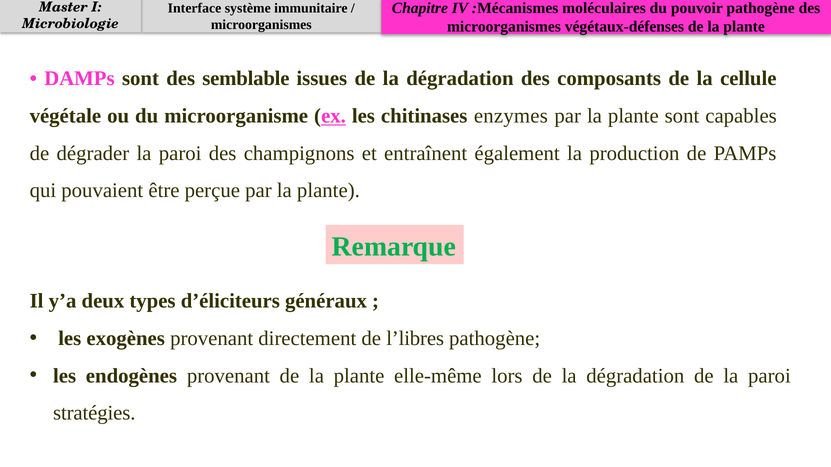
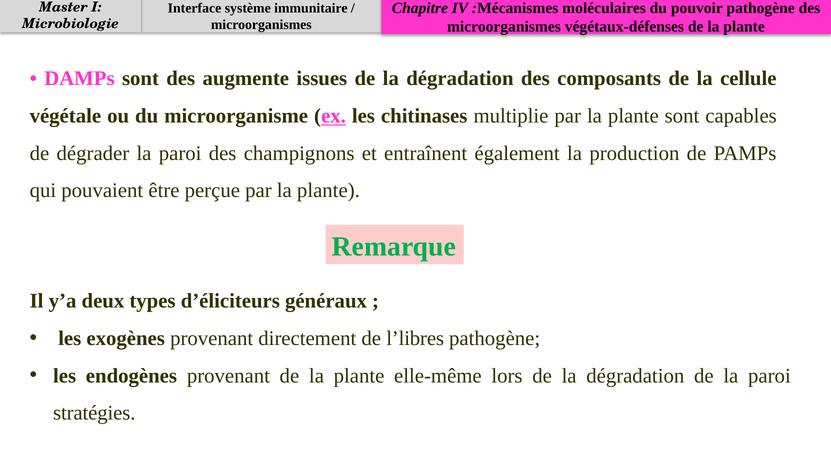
semblable: semblable -> augmente
enzymes: enzymes -> multiplie
